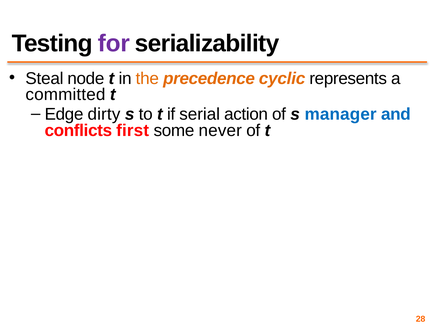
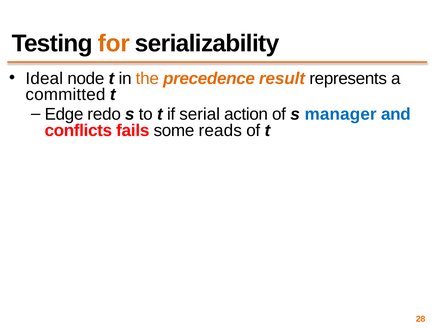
for colour: purple -> orange
Steal: Steal -> Ideal
cyclic: cyclic -> result
dirty: dirty -> redo
first: first -> fails
never: never -> reads
